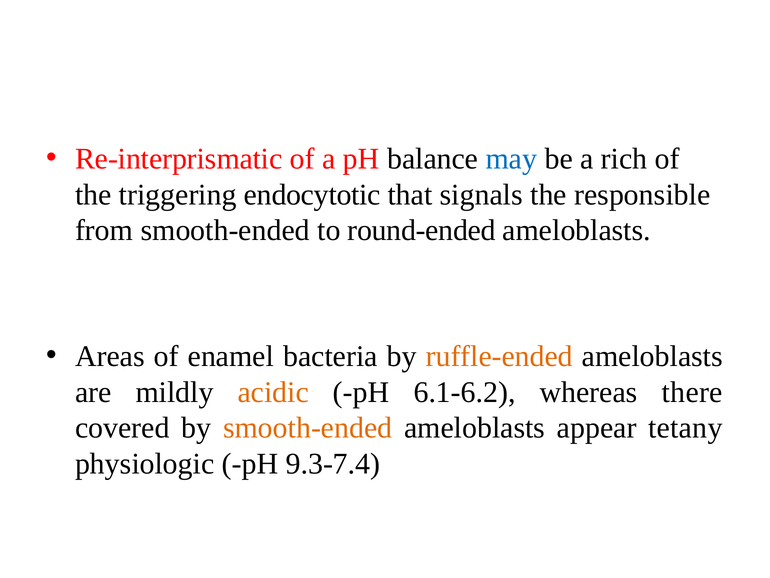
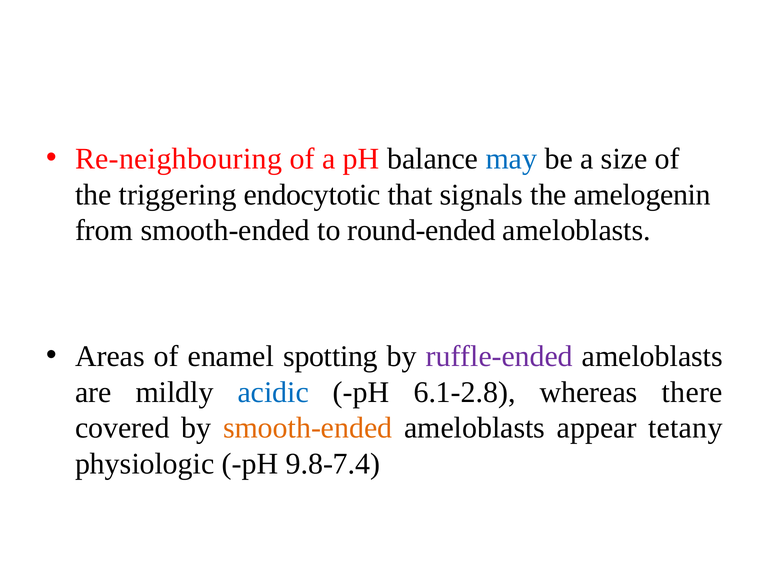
Re-interprismatic: Re-interprismatic -> Re-neighbouring
rich: rich -> size
responsible: responsible -> amelogenin
bacteria: bacteria -> spotting
ruffle-ended colour: orange -> purple
acidic colour: orange -> blue
6.1-6.2: 6.1-6.2 -> 6.1-2.8
9.3-7.4: 9.3-7.4 -> 9.8-7.4
